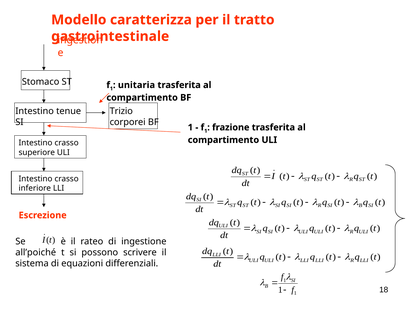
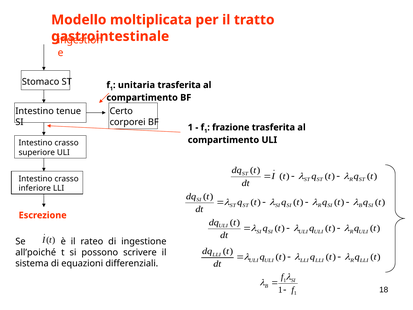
caratterizza: caratterizza -> moltiplicata
Trizio: Trizio -> Certo
